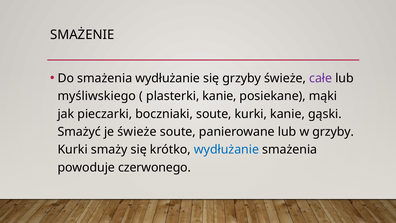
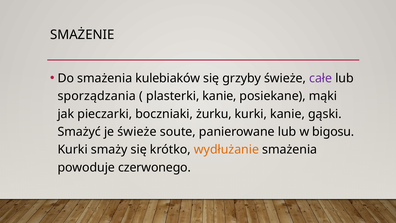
smażenia wydłużanie: wydłużanie -> kulebiaków
myśliwskiego: myśliwskiego -> sporządzania
boczniaki soute: soute -> żurku
w grzyby: grzyby -> bigosu
wydłużanie at (226, 149) colour: blue -> orange
